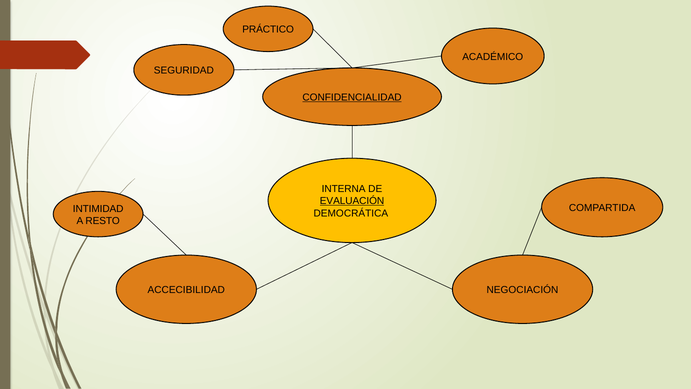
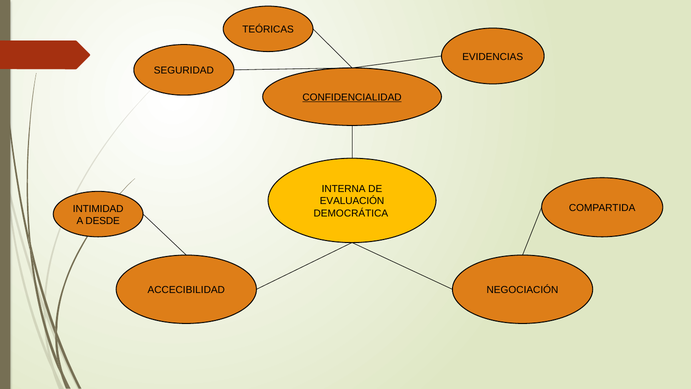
PRÁCTICO: PRÁCTICO -> TEÓRICAS
ACADÉMICO: ACADÉMICO -> EVIDENCIAS
EVALUACIÓN underline: present -> none
RESTO: RESTO -> DESDE
